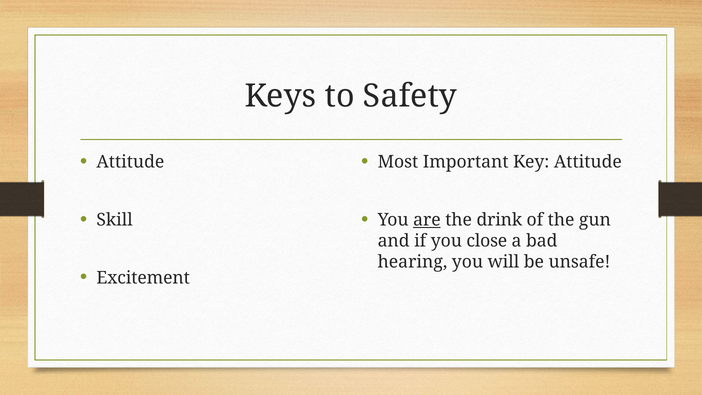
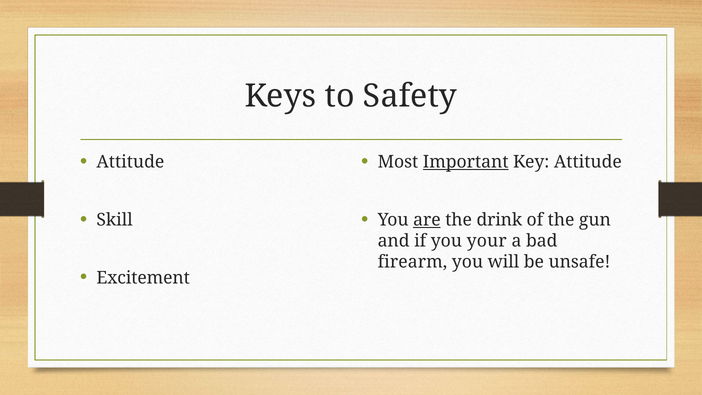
Important underline: none -> present
close: close -> your
hearing: hearing -> firearm
